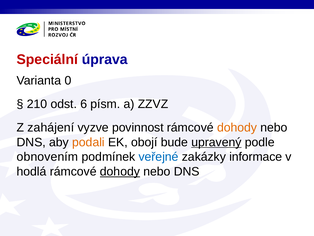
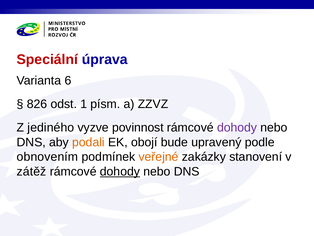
0: 0 -> 6
210: 210 -> 826
6: 6 -> 1
zahájení: zahájení -> jediného
dohody at (237, 127) colour: orange -> purple
upravený underline: present -> none
veřejné colour: blue -> orange
informace: informace -> stanovení
hodlá: hodlá -> zátěž
